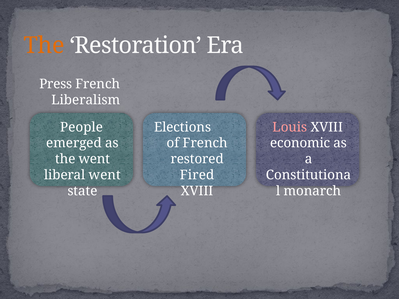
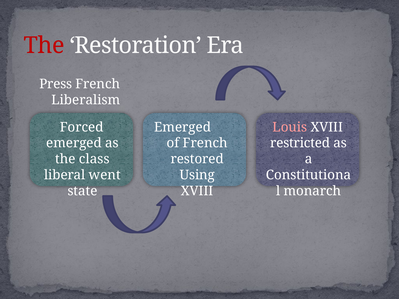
The at (44, 46) colour: orange -> red
Elections at (183, 127): Elections -> Emerged
People: People -> Forced
economic: economic -> restricted
the went: went -> class
Fired: Fired -> Using
